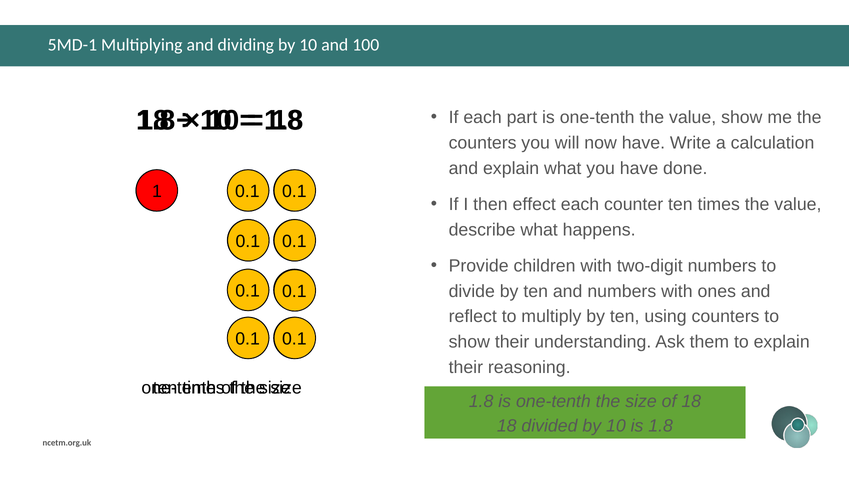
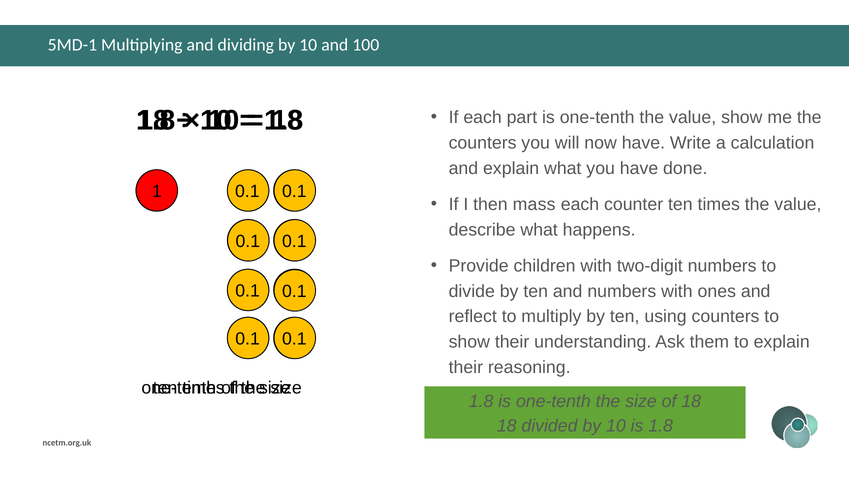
effect: effect -> mass
